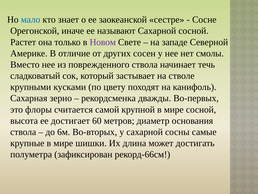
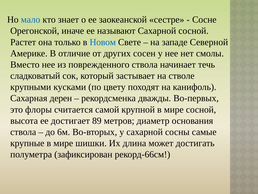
Новом colour: purple -> blue
зерно: зерно -> дерен
60: 60 -> 89
